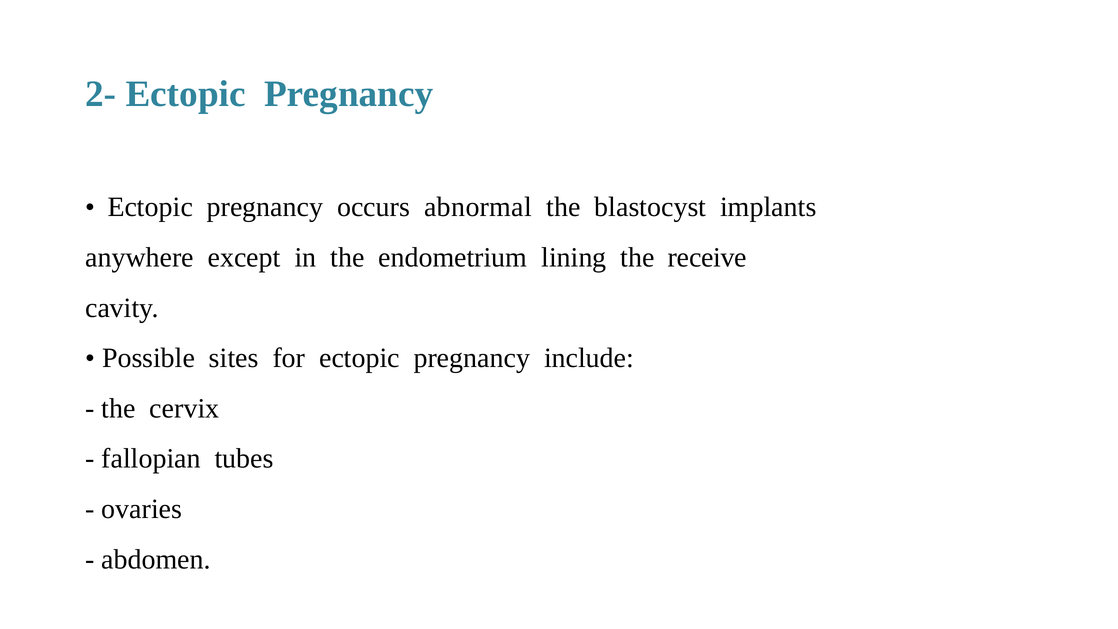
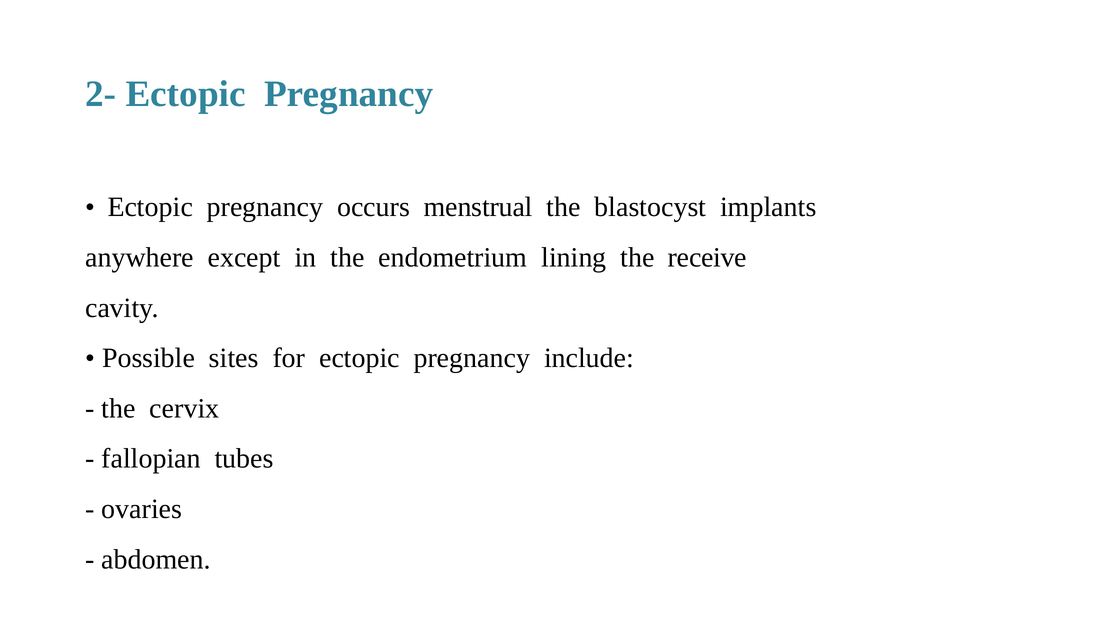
abnormal: abnormal -> menstrual
